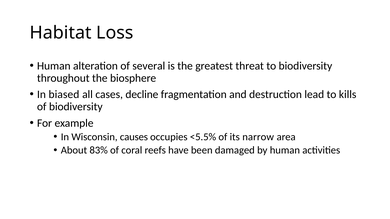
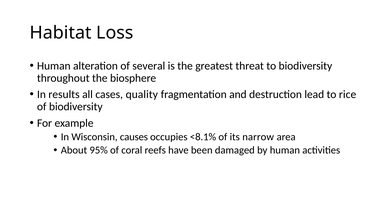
biased: biased -> results
decline: decline -> quality
kills: kills -> rice
<5.5%: <5.5% -> <8.1%
83%: 83% -> 95%
